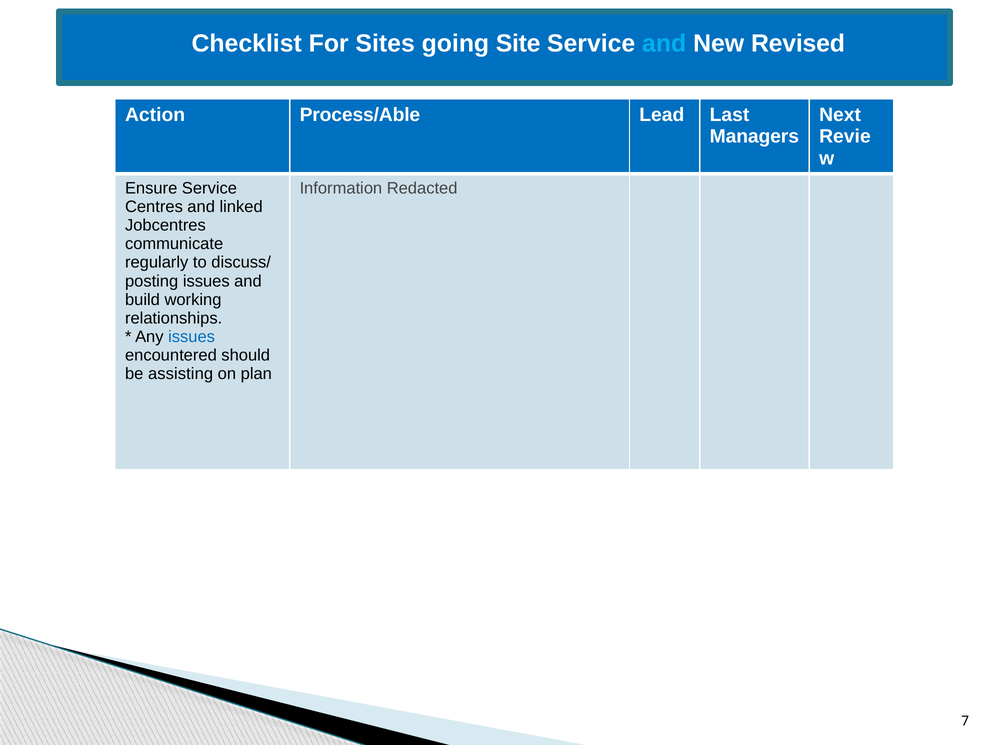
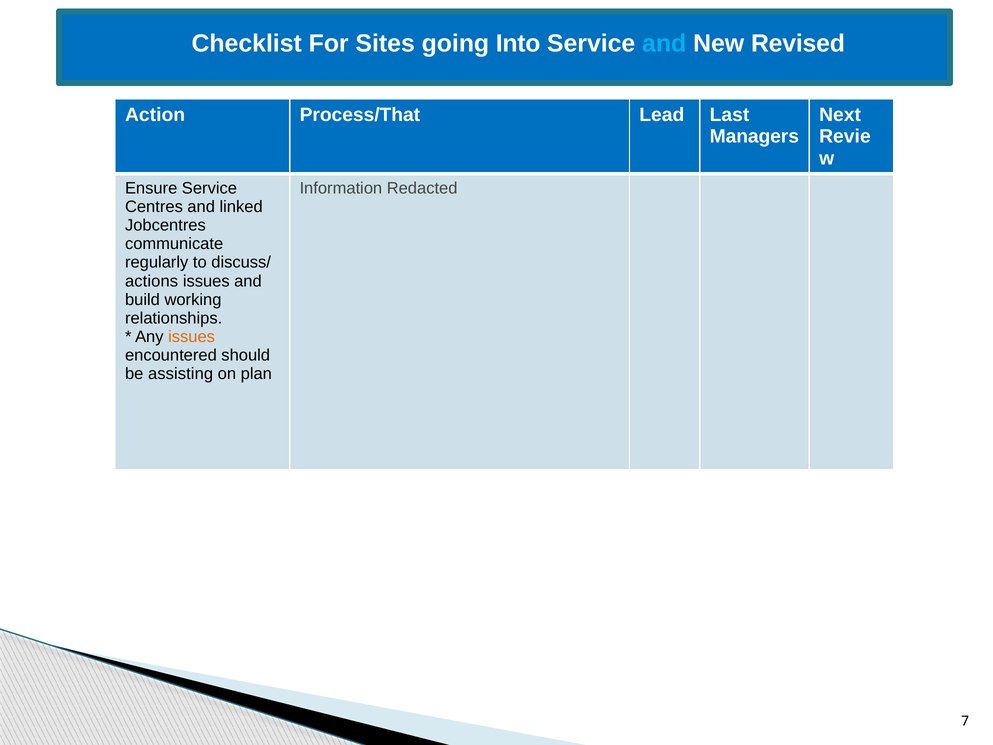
Site: Site -> Into
Process/Able: Process/Able -> Process/That
posting: posting -> actions
issues at (192, 337) colour: blue -> orange
